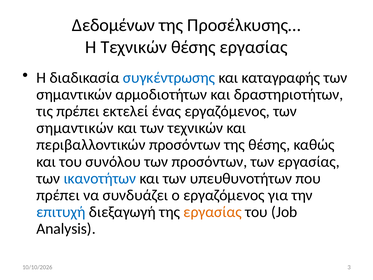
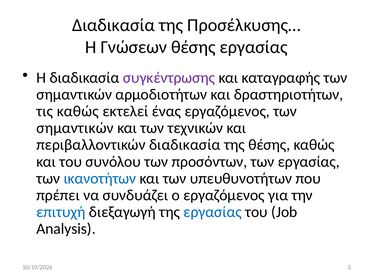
Δεδομένων at (114, 25): Δεδομένων -> Διαδικασία
Η Τεχνικών: Τεχνικών -> Γνώσεων
συγκέντρωσης colour: blue -> purple
τις πρέπει: πρέπει -> καθώς
περιβαλλοντικών προσόντων: προσόντων -> διαδικασία
εργασίας at (213, 212) colour: orange -> blue
